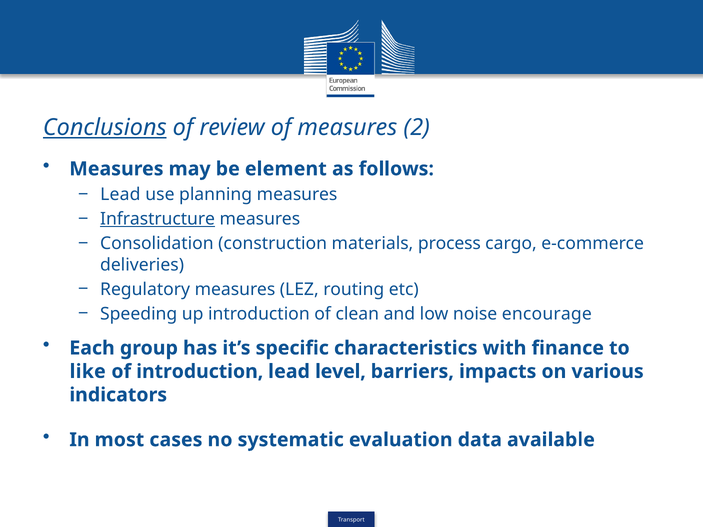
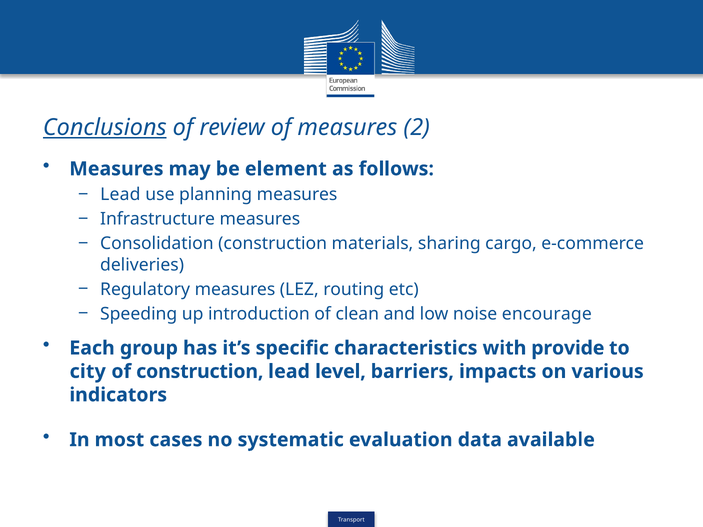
Infrastructure underline: present -> none
process: process -> sharing
finance: finance -> provide
like: like -> city
of introduction: introduction -> construction
